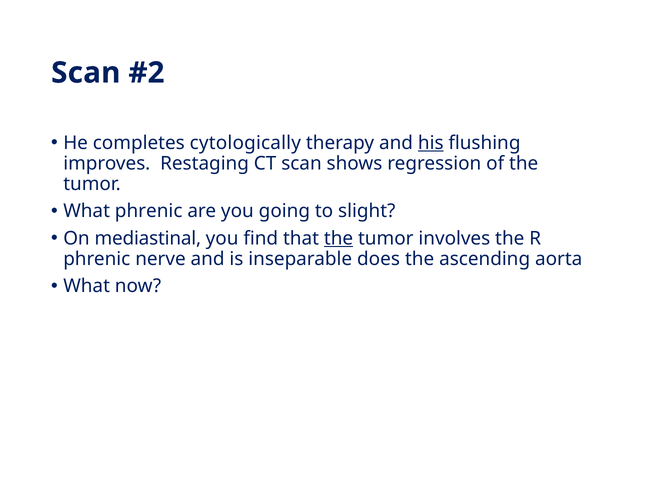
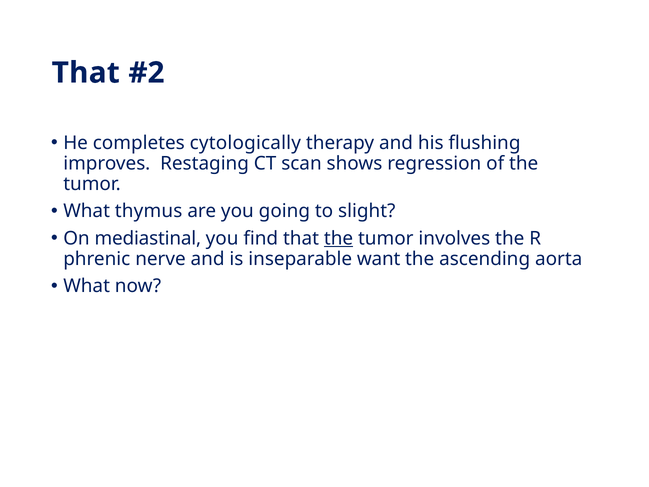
Scan at (86, 73): Scan -> That
his underline: present -> none
What phrenic: phrenic -> thymus
does: does -> want
